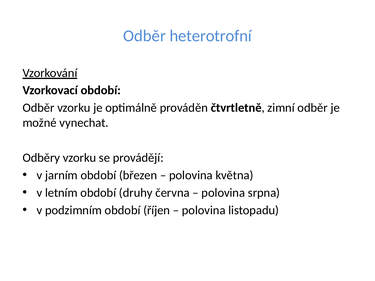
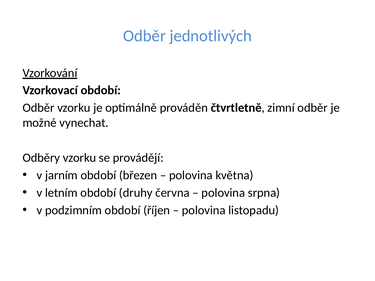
heterotrofní: heterotrofní -> jednotlivých
